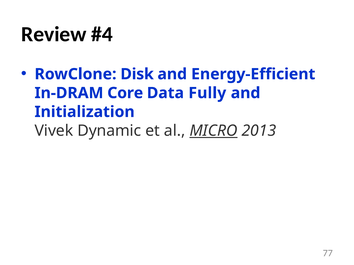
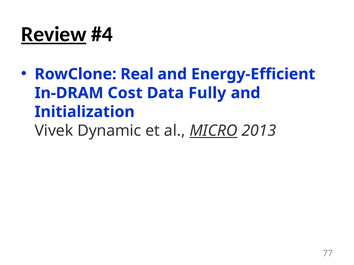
Review underline: none -> present
Disk: Disk -> Real
Core: Core -> Cost
